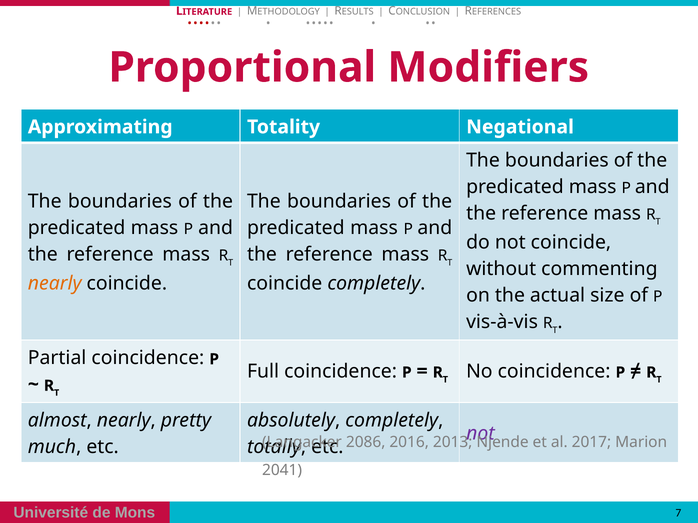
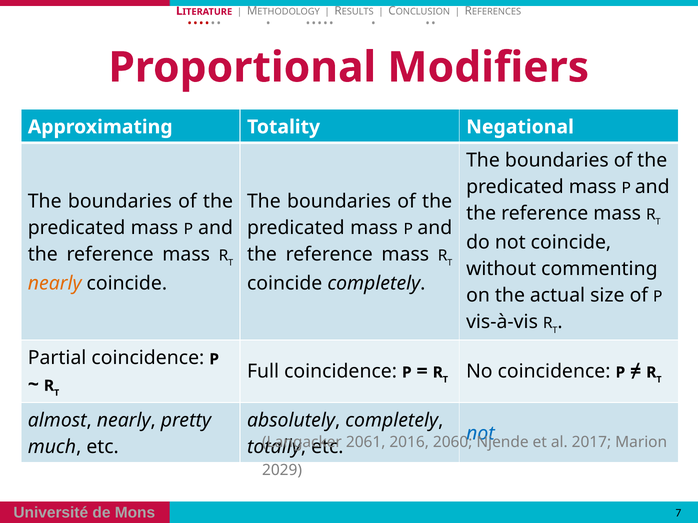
not at (480, 434) colour: purple -> blue
2086: 2086 -> 2061
2013: 2013 -> 2060
2041: 2041 -> 2029
